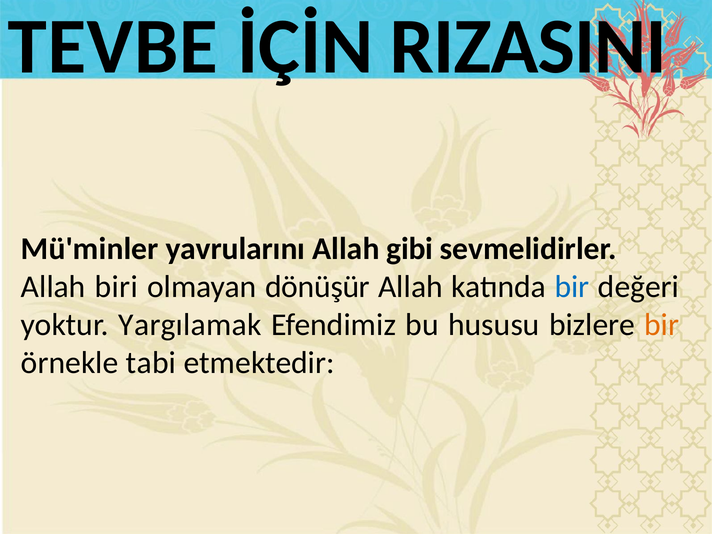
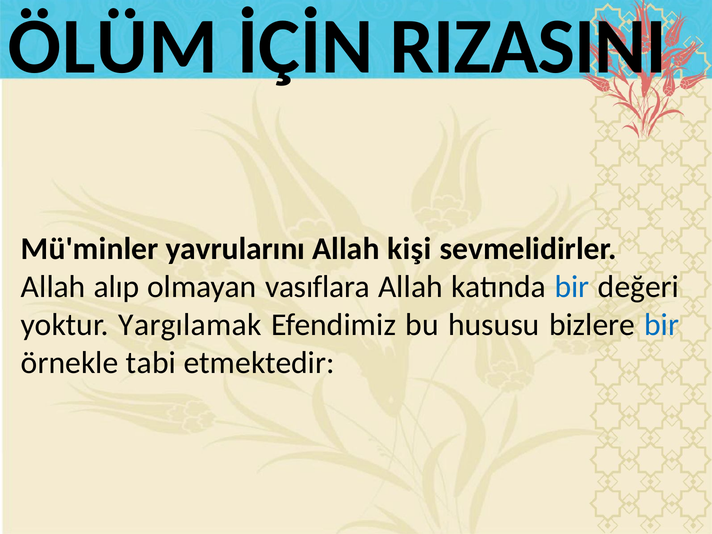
TEVBE: TEVBE -> ÖLÜM
gibi: gibi -> kişi
biri: biri -> alıp
dönüşür: dönüşür -> vasıflara
bir at (662, 325) colour: orange -> blue
